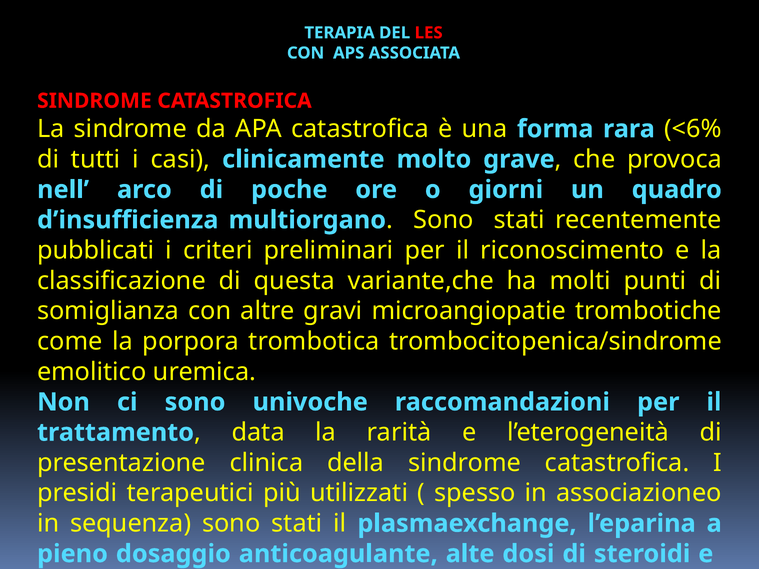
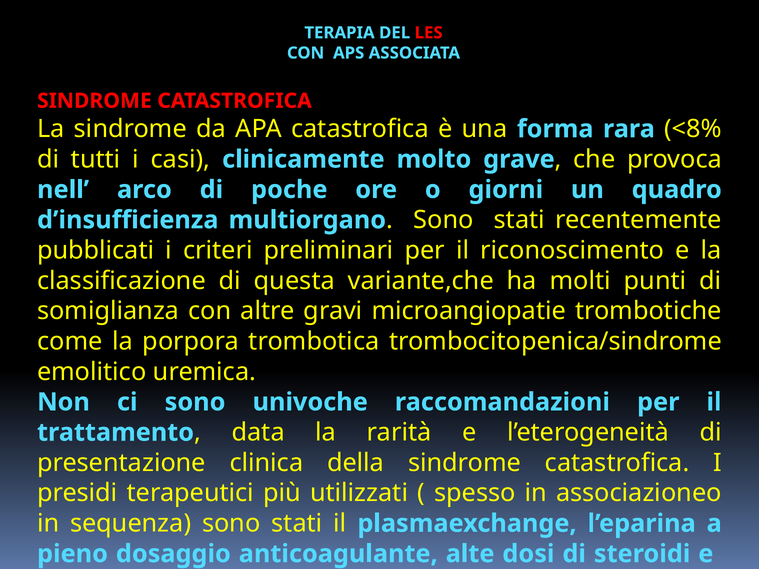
<6%: <6% -> <8%
